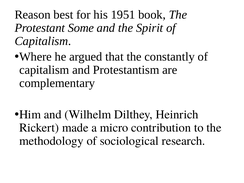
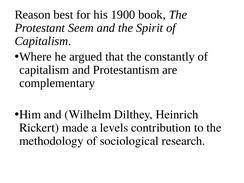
1951: 1951 -> 1900
Some: Some -> Seem
micro: micro -> levels
